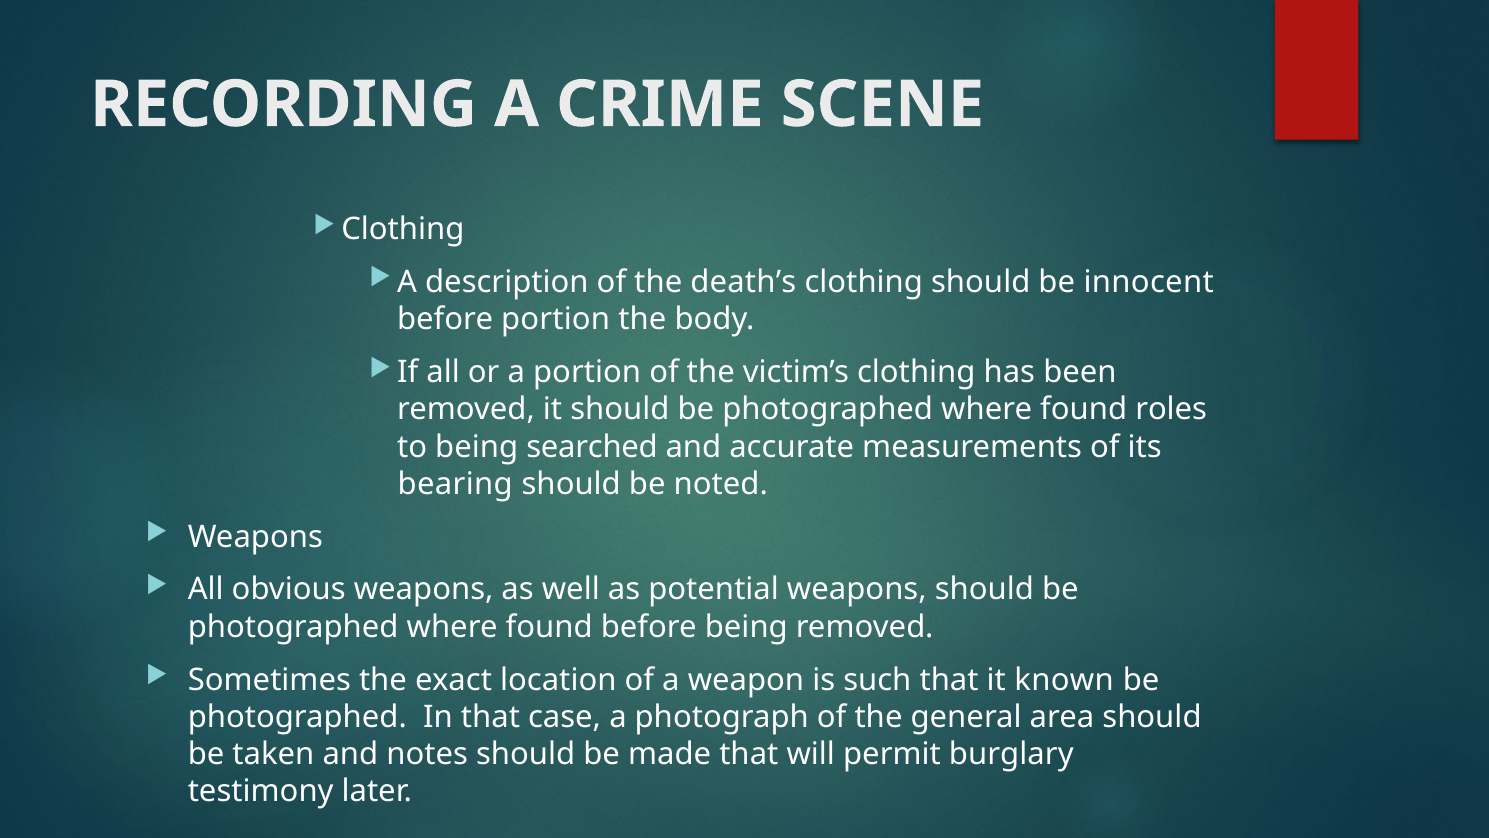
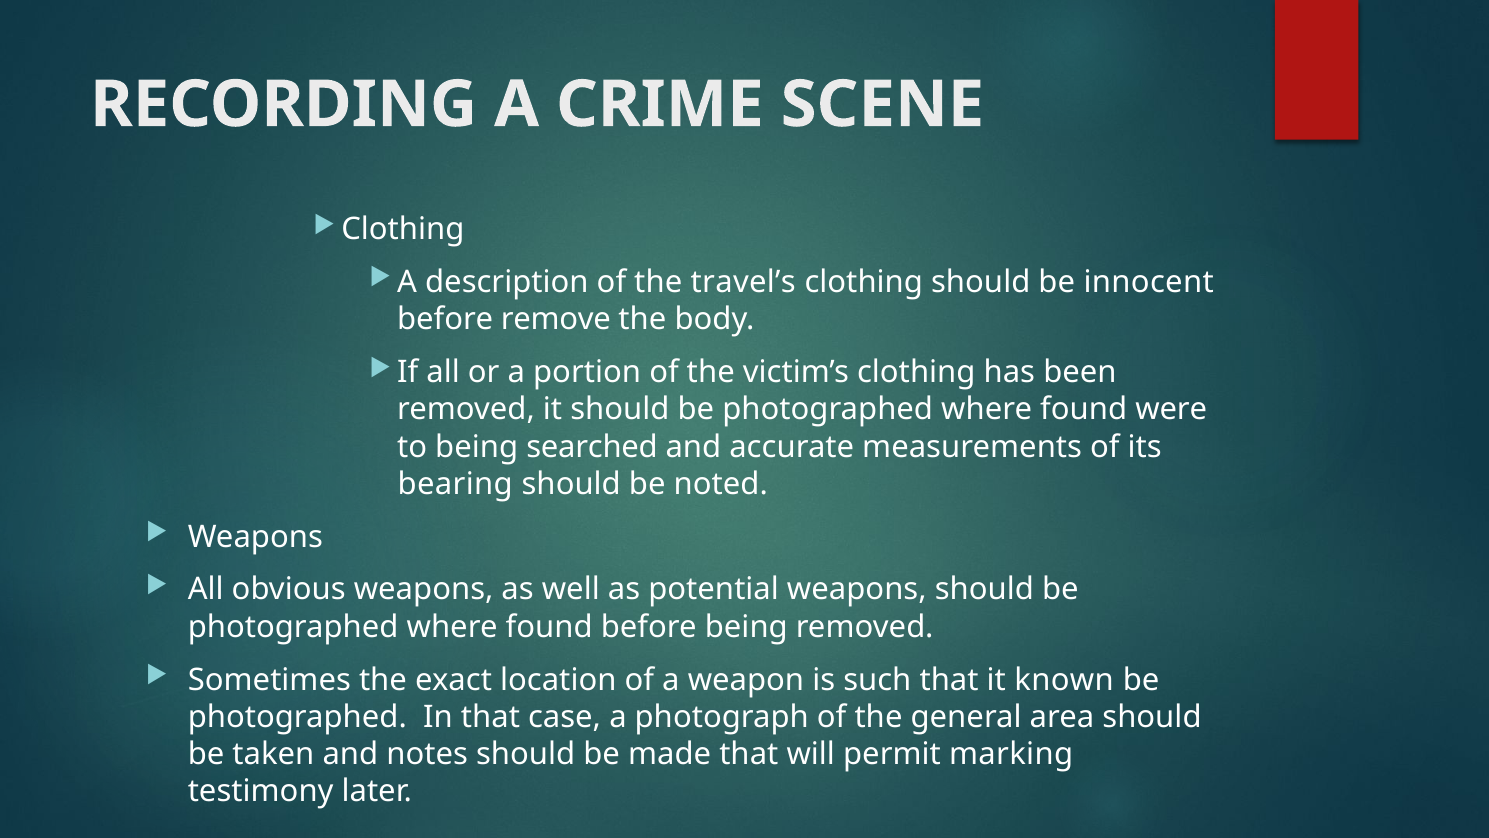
death’s: death’s -> travel’s
before portion: portion -> remove
roles: roles -> were
burglary: burglary -> marking
